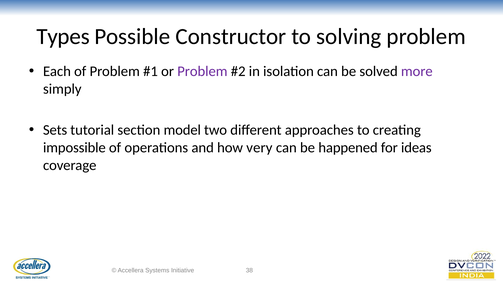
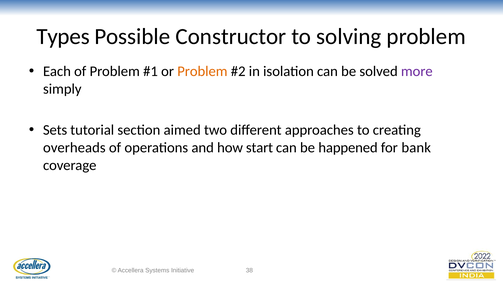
Problem at (202, 71) colour: purple -> orange
model: model -> aimed
impossible: impossible -> overheads
very: very -> start
ideas: ideas -> bank
